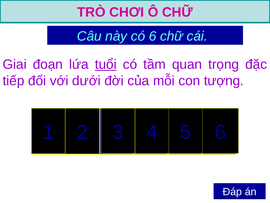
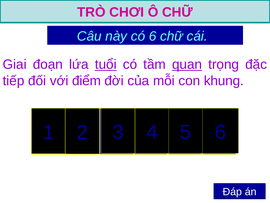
quan underline: none -> present
dưới: dưới -> điểm
tượng: tượng -> khung
